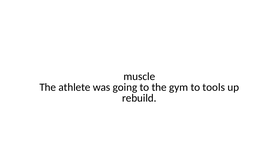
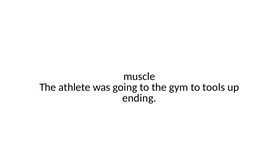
rebuild: rebuild -> ending
